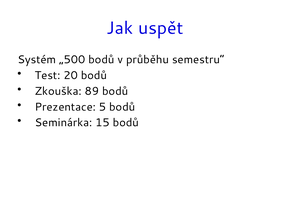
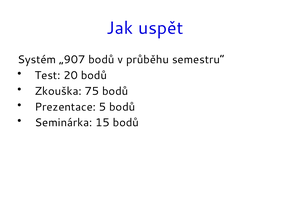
„500: „500 -> „907
89: 89 -> 75
